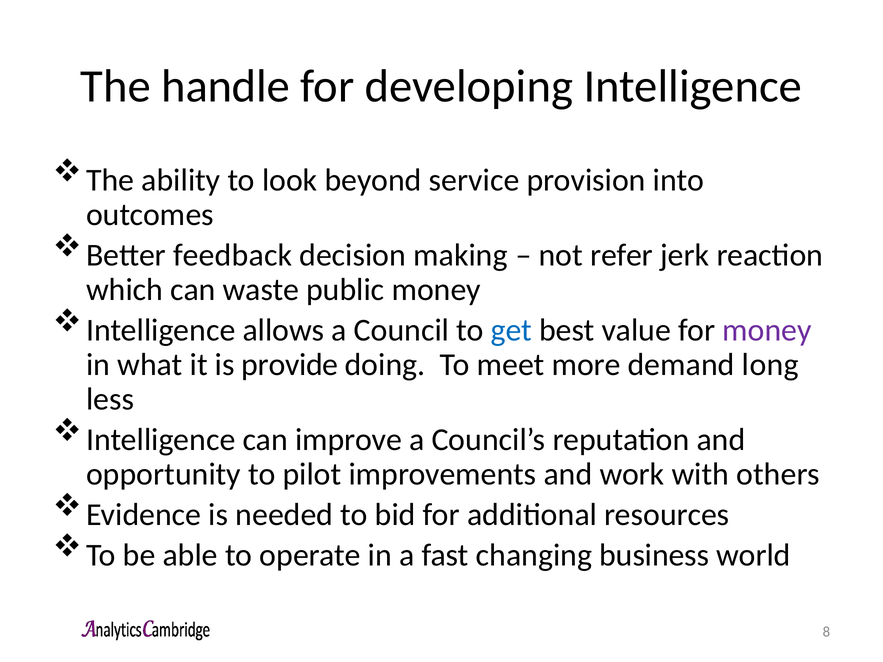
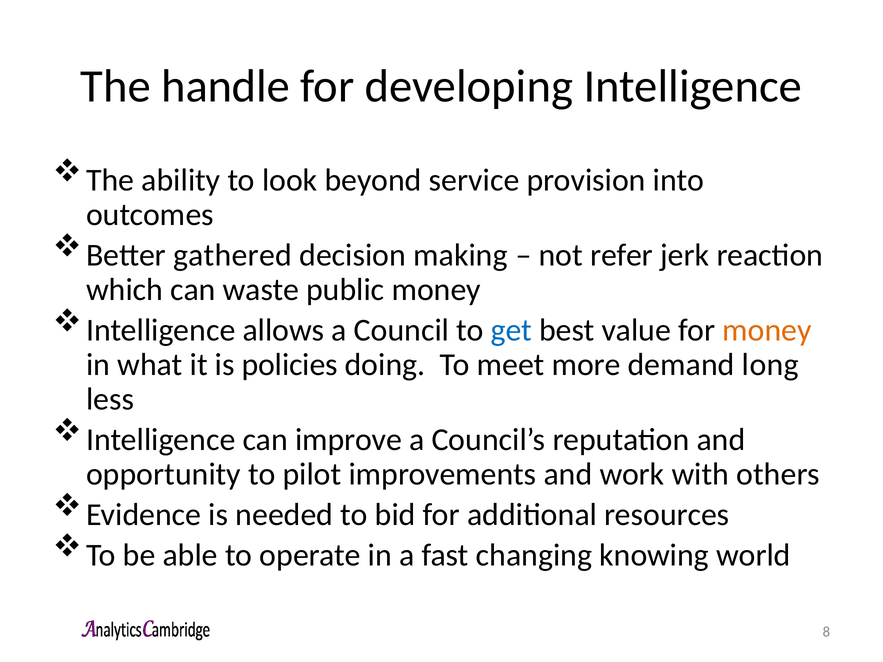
feedback: feedback -> gathered
money at (767, 330) colour: purple -> orange
provide: provide -> policies
business: business -> knowing
